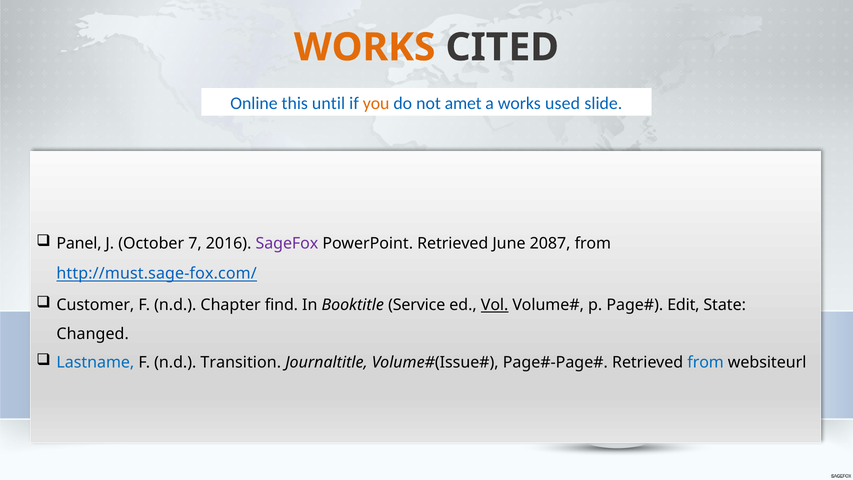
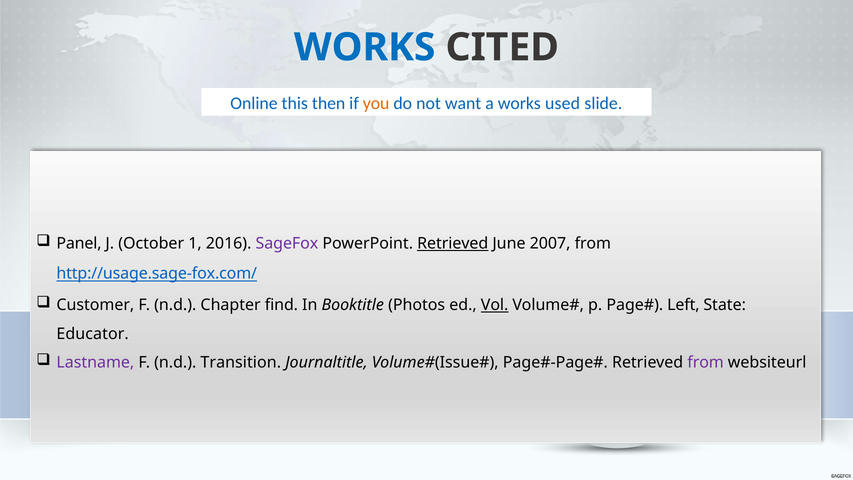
WORKS at (365, 47) colour: orange -> blue
until: until -> then
amet: amet -> want
7: 7 -> 1
Retrieved at (453, 243) underline: none -> present
2087: 2087 -> 2007
http://must.sage-fox.com/: http://must.sage-fox.com/ -> http://usage.sage-fox.com/
Service: Service -> Photos
Edit: Edit -> Left
Changed: Changed -> Educator
Lastname colour: blue -> purple
from at (706, 362) colour: blue -> purple
